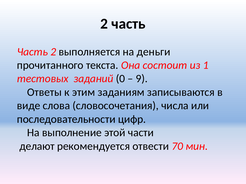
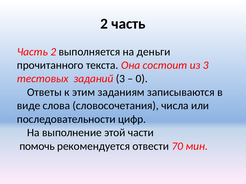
из 1: 1 -> 3
заданий 0: 0 -> 3
9: 9 -> 0
делают: делают -> помочь
